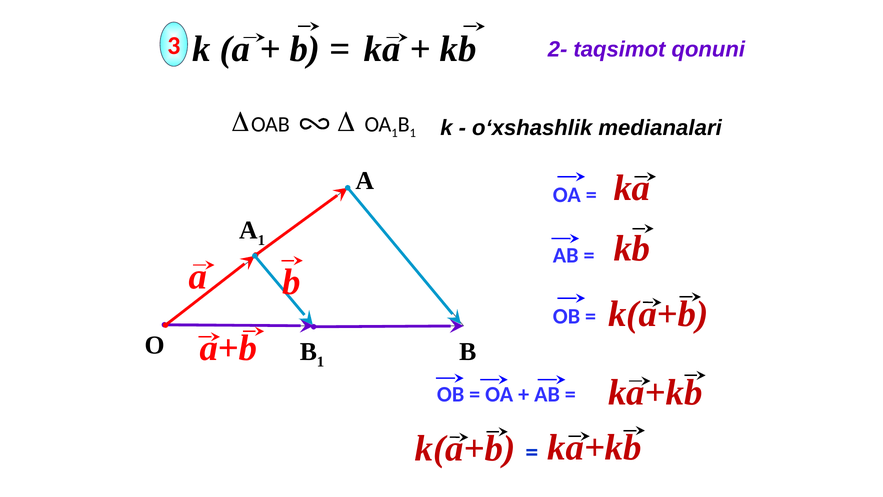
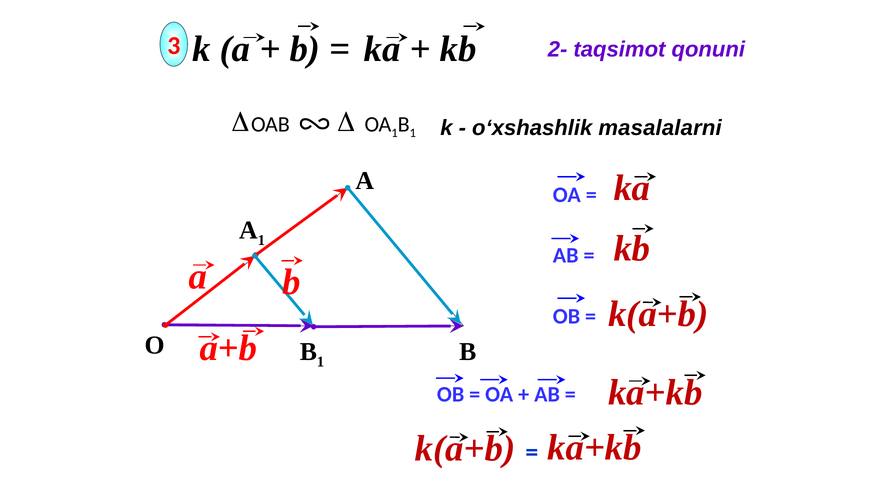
medianalari: medianalari -> masalalarni
